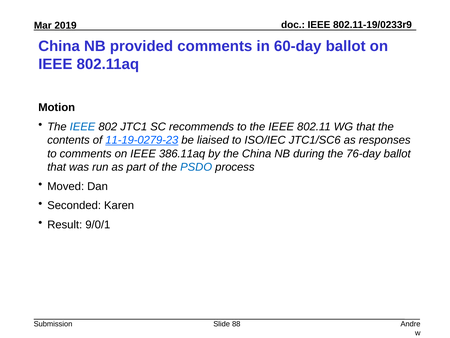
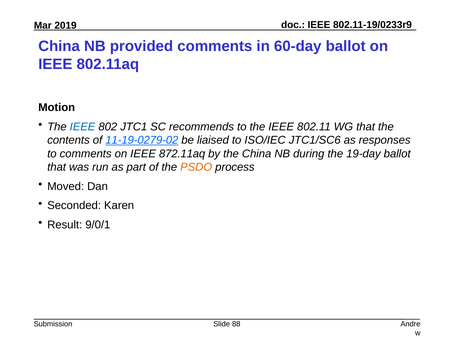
11-19-0279-23: 11-19-0279-23 -> 11-19-0279-02
386.11aq: 386.11aq -> 872.11aq
76-day: 76-day -> 19-day
PSDO colour: blue -> orange
